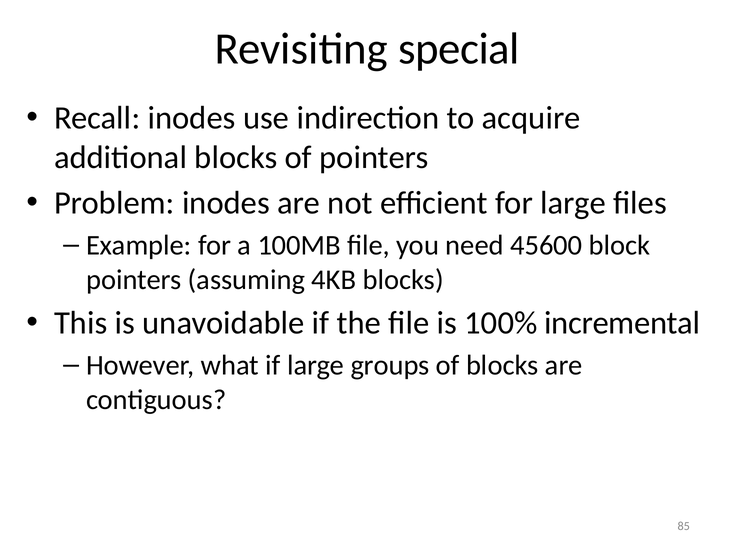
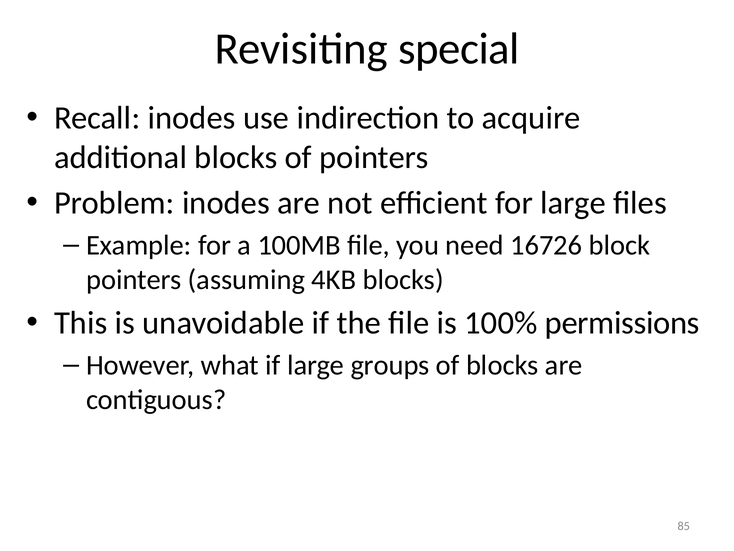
45600: 45600 -> 16726
incremental: incremental -> permissions
